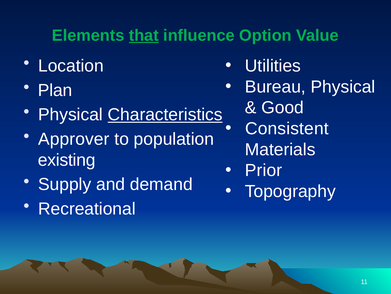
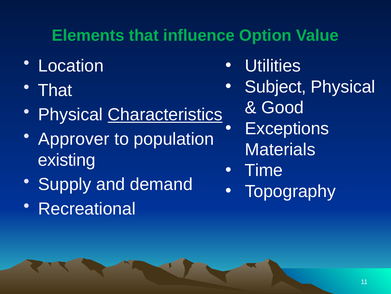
that at (144, 35) underline: present -> none
Bureau: Bureau -> Subject
Plan at (55, 90): Plan -> That
Consistent: Consistent -> Exceptions
Prior: Prior -> Time
